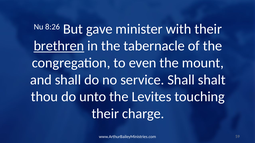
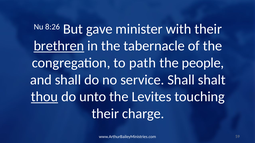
even: even -> path
mount: mount -> people
thou underline: none -> present
